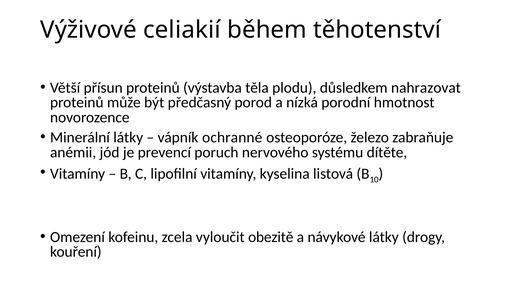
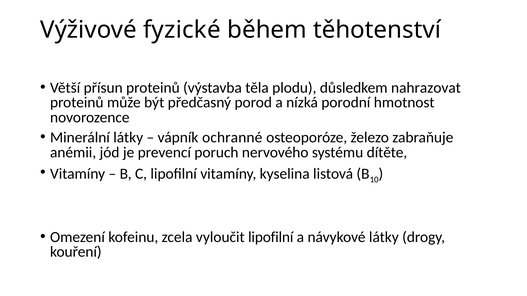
celiakií: celiakií -> fyzické
vyloučit obezitě: obezitě -> lipofilní
